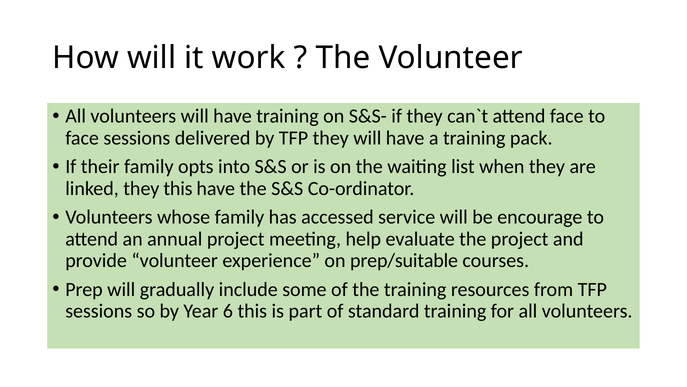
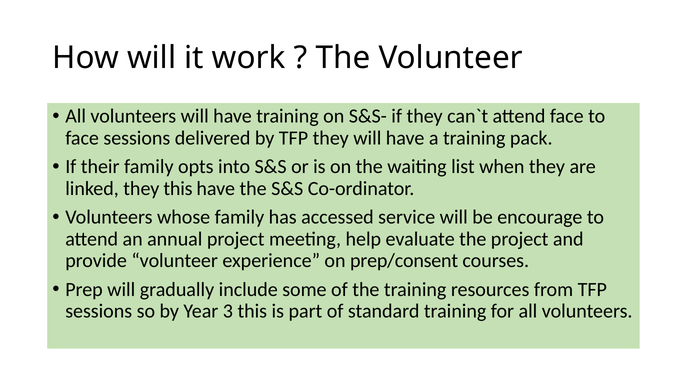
prep/suitable: prep/suitable -> prep/consent
6: 6 -> 3
